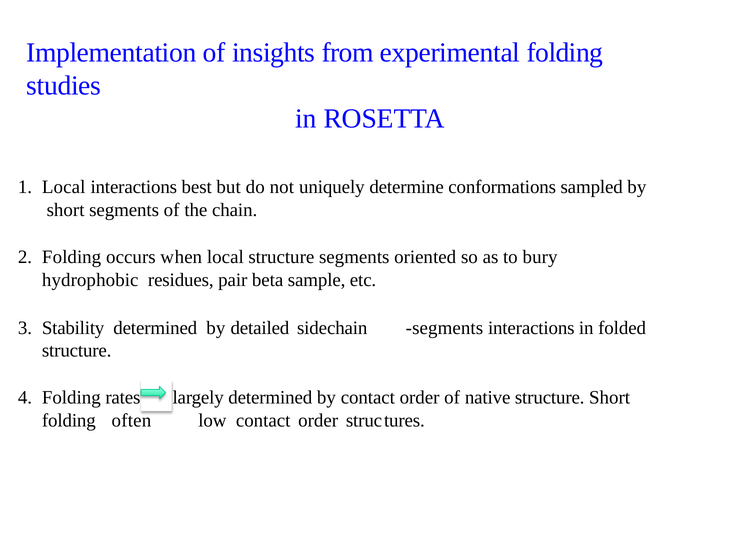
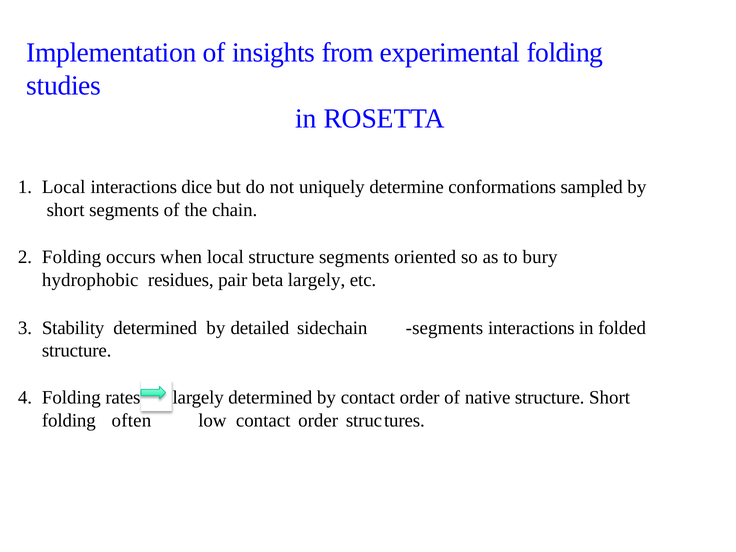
best: best -> dice
beta sample: sample -> largely
